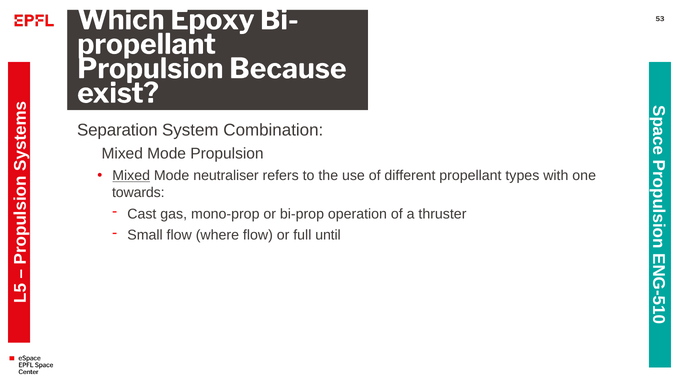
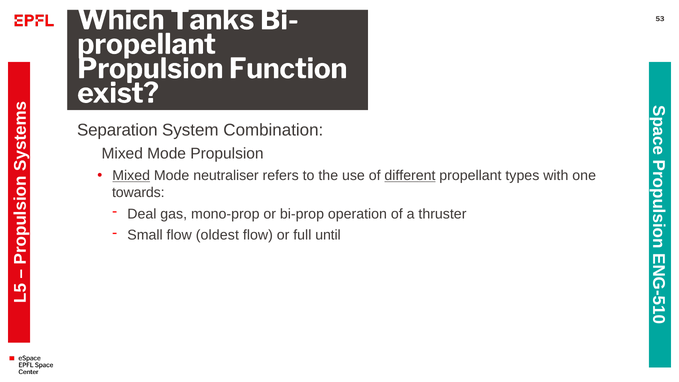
Epoxy: Epoxy -> Tanks
Because: Because -> Function
different underline: none -> present
Cast: Cast -> Deal
where: where -> oldest
